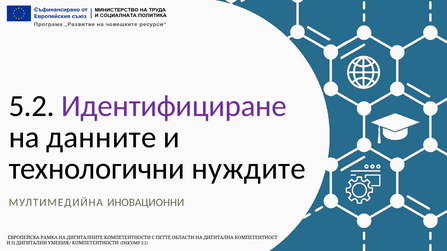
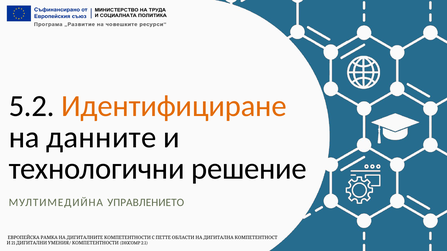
Идентифициране colour: purple -> orange
нуждите: нуждите -> решение
ИНОВАЦИОННИ: ИНОВАЦИОННИ -> УПРАВЛЕНИЕТО
